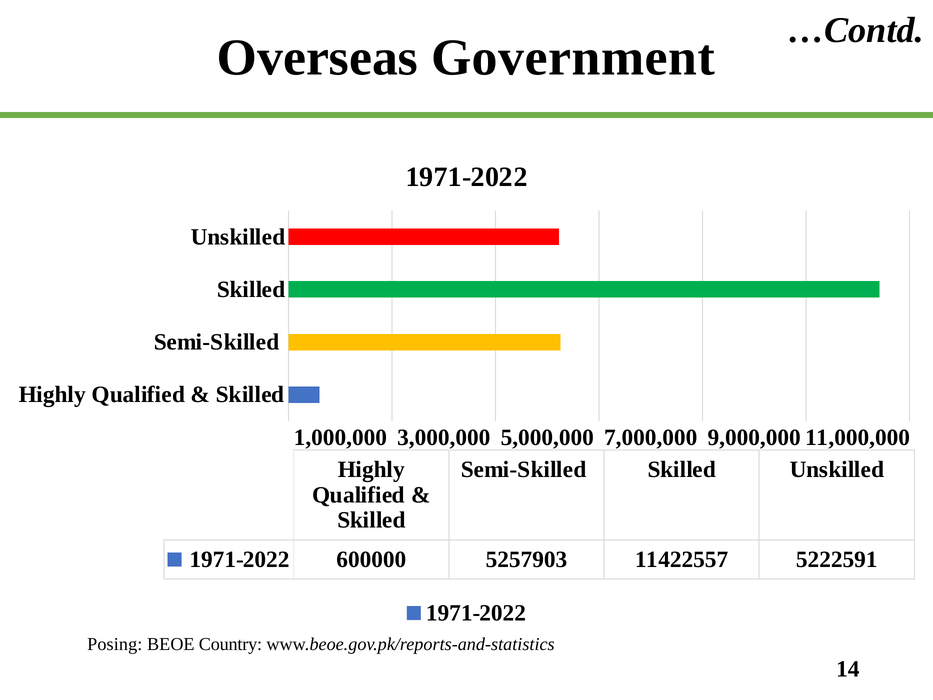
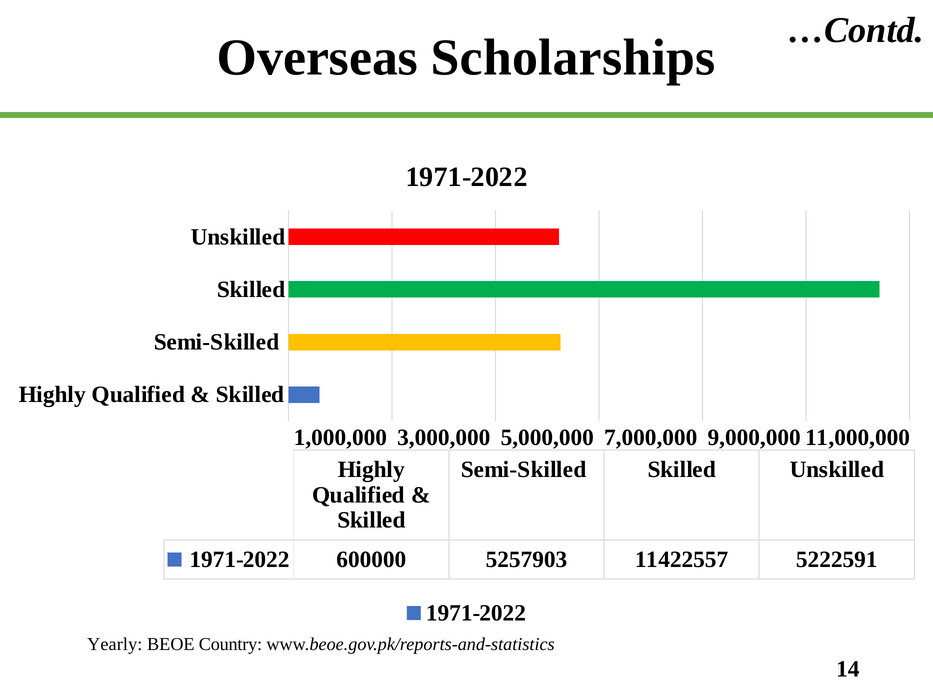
Government: Government -> Scholarships
Posing: Posing -> Yearly
